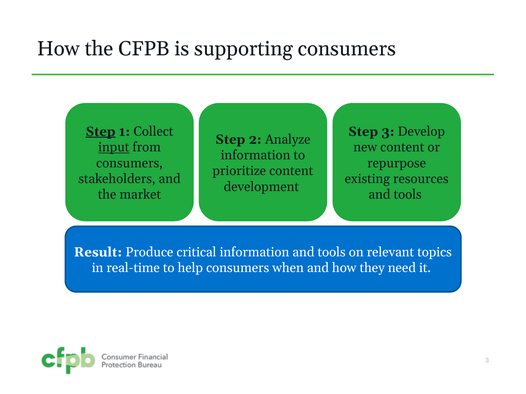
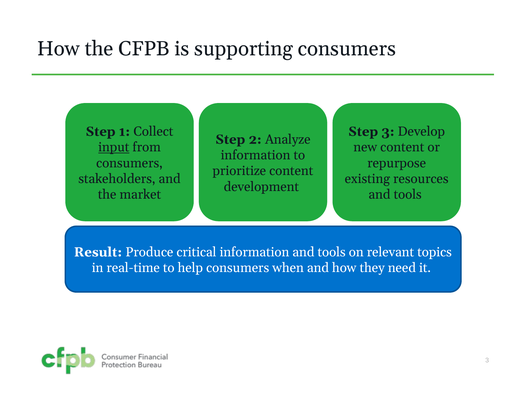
Step at (101, 132) underline: present -> none
